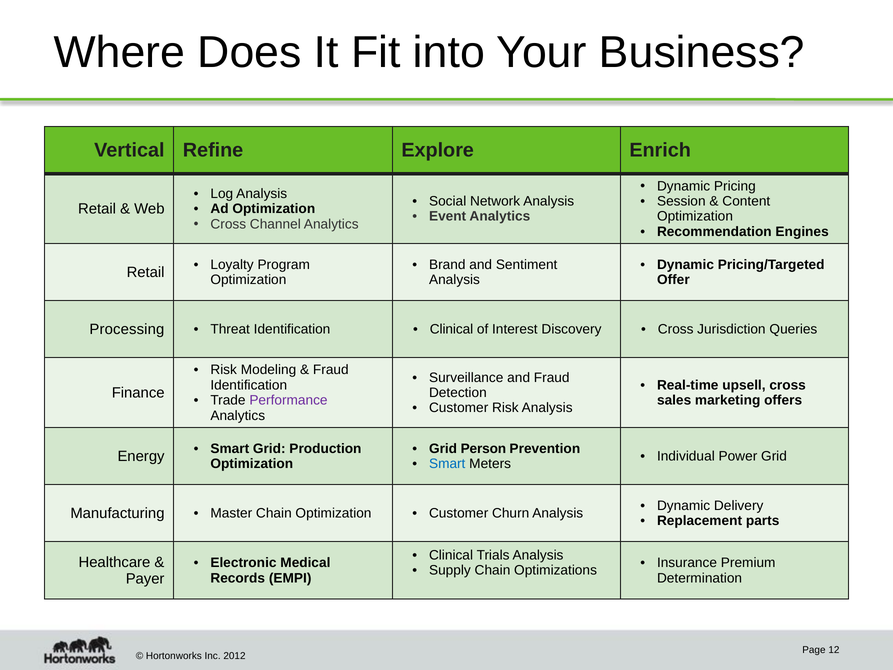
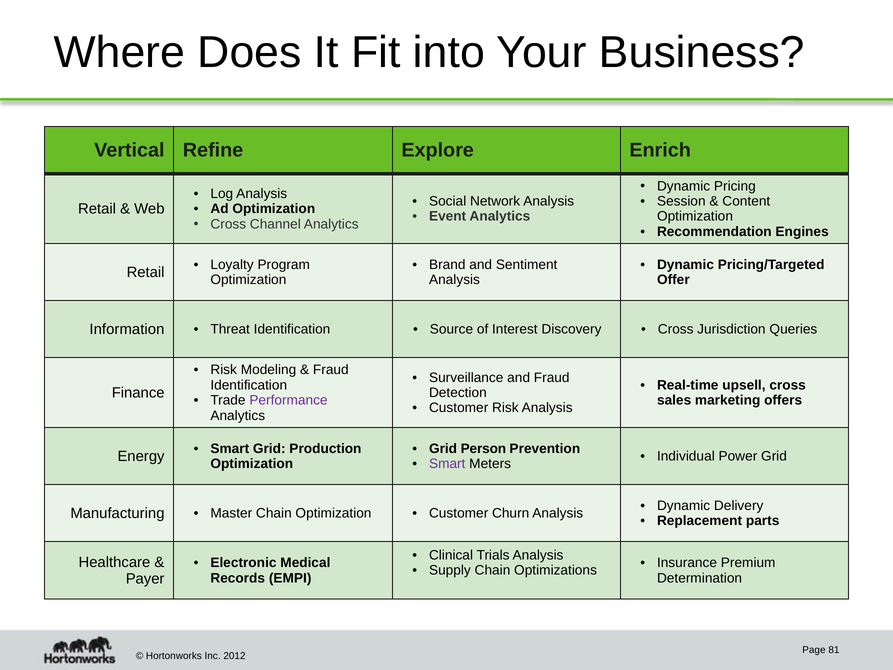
Processing: Processing -> Information
Clinical at (452, 329): Clinical -> Source
Smart at (447, 464) colour: blue -> purple
12: 12 -> 81
